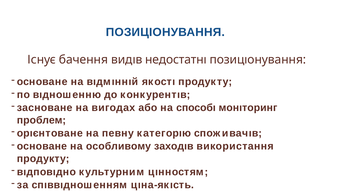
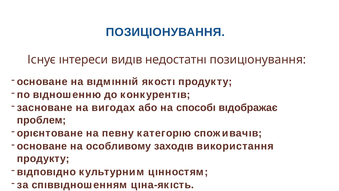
бачення: бачення -> ıнтереси
монıторинг: монıторинг -> вıдображає
